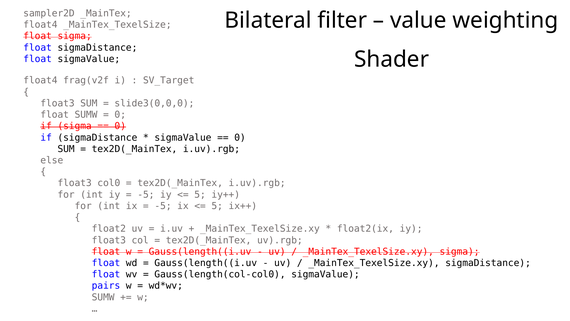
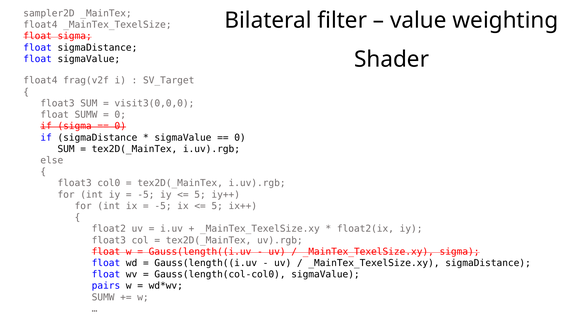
slide3(0,0,0: slide3(0,0,0 -> visit3(0,0,0
